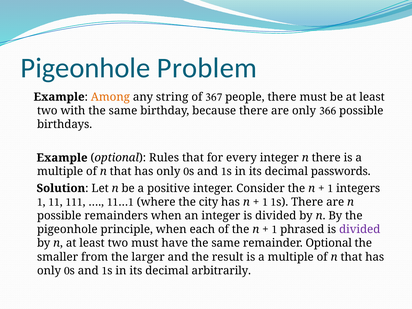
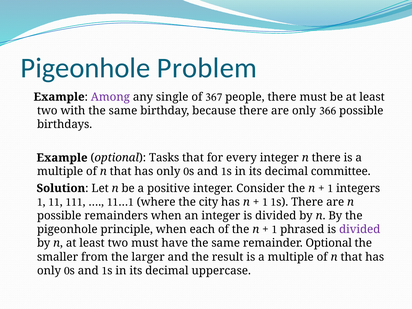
Among colour: orange -> purple
string: string -> single
Rules: Rules -> Tasks
passwords: passwords -> committee
arbitrarily: arbitrarily -> uppercase
